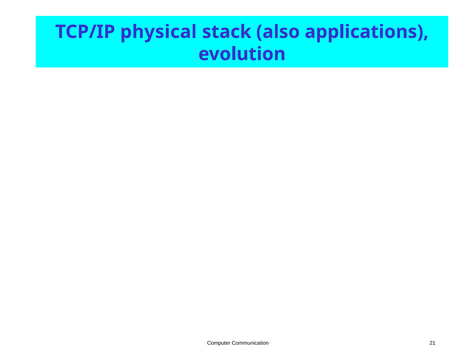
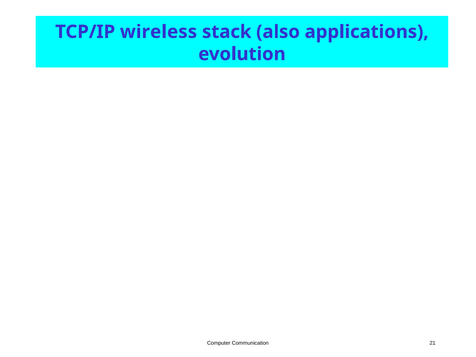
physical: physical -> wireless
